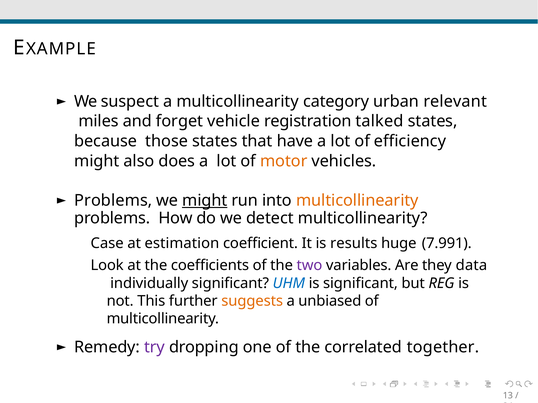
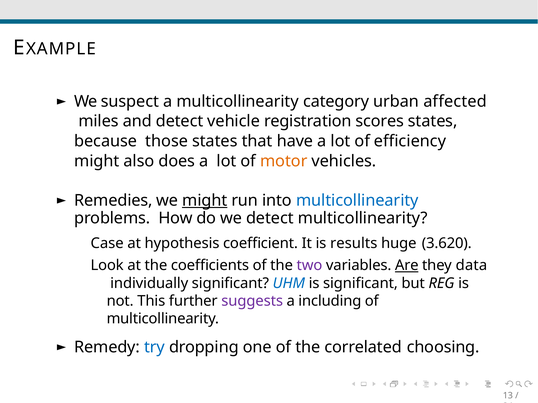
relevant: relevant -> affected
and forget: forget -> detect
talked: talked -> scores
Problems at (113, 201): Problems -> Remedies
multicollinearity at (357, 201) colour: orange -> blue
estimation: estimation -> hypothesis
7.991: 7.991 -> 3.620
Are underline: none -> present
suggests colour: orange -> purple
unbiased: unbiased -> including
try colour: purple -> blue
together: together -> choosing
